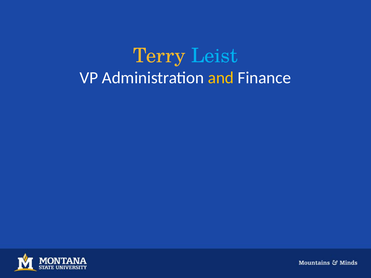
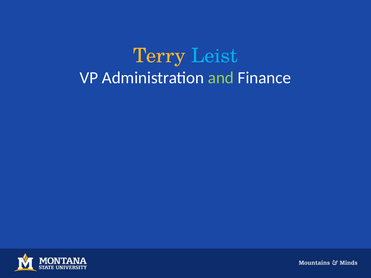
and colour: yellow -> light green
